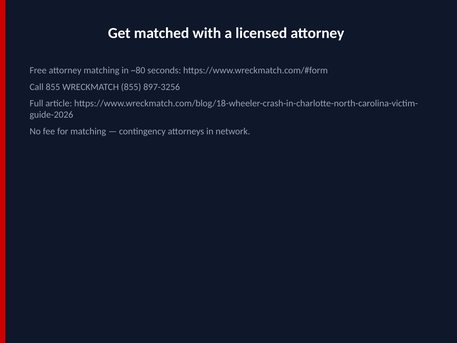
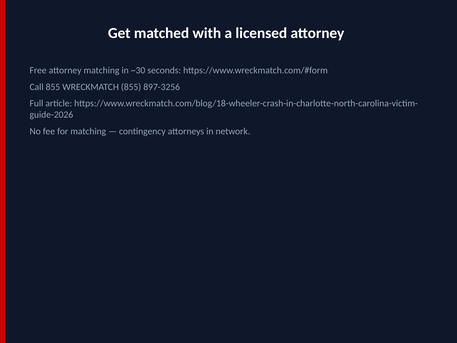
~80: ~80 -> ~30
